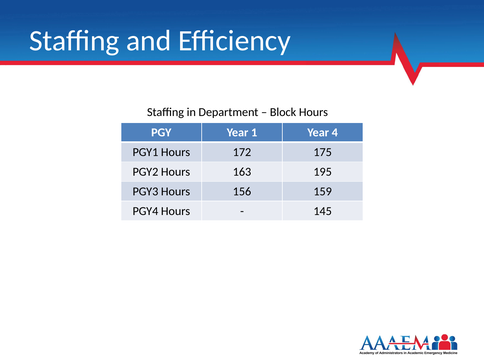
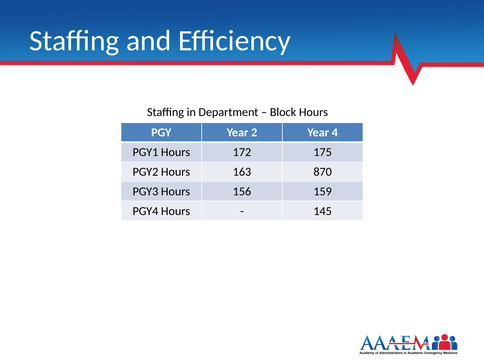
1: 1 -> 2
195: 195 -> 870
